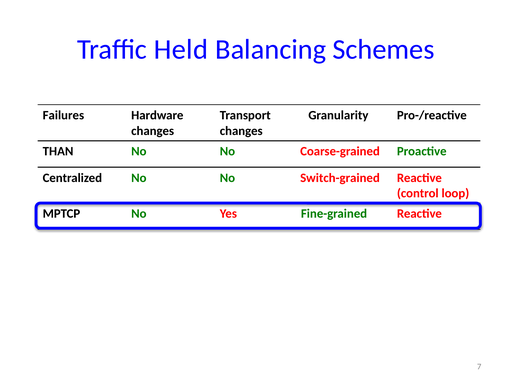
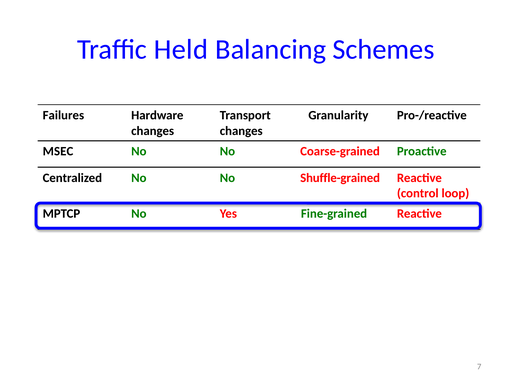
THAN: THAN -> MSEC
Switch-grained: Switch-grained -> Shuffle-grained
